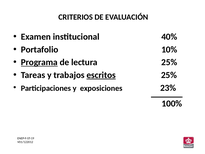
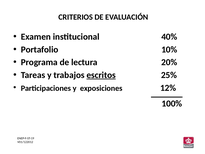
Programa underline: present -> none
lectura 25%: 25% -> 20%
23%: 23% -> 12%
